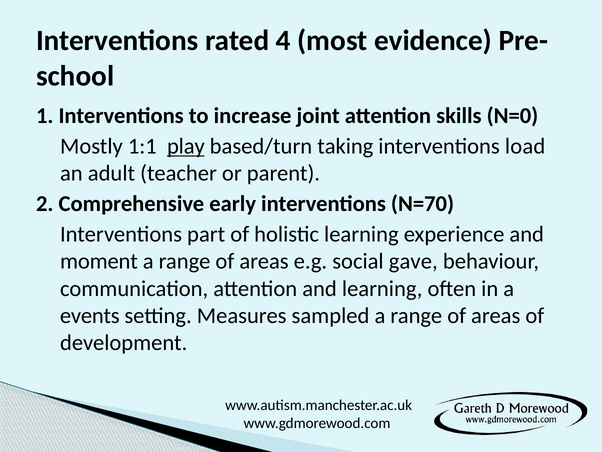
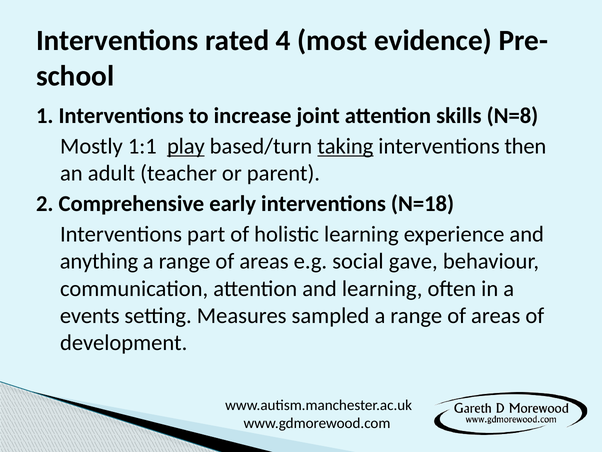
N=0: N=0 -> N=8
taking underline: none -> present
load: load -> then
N=70: N=70 -> N=18
moment: moment -> anything
